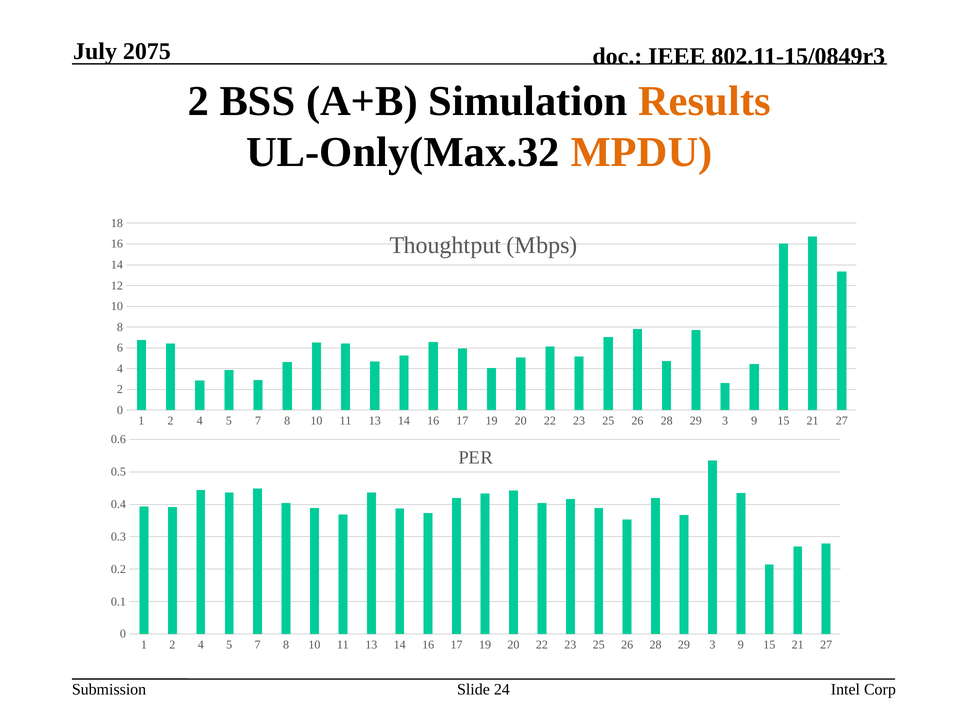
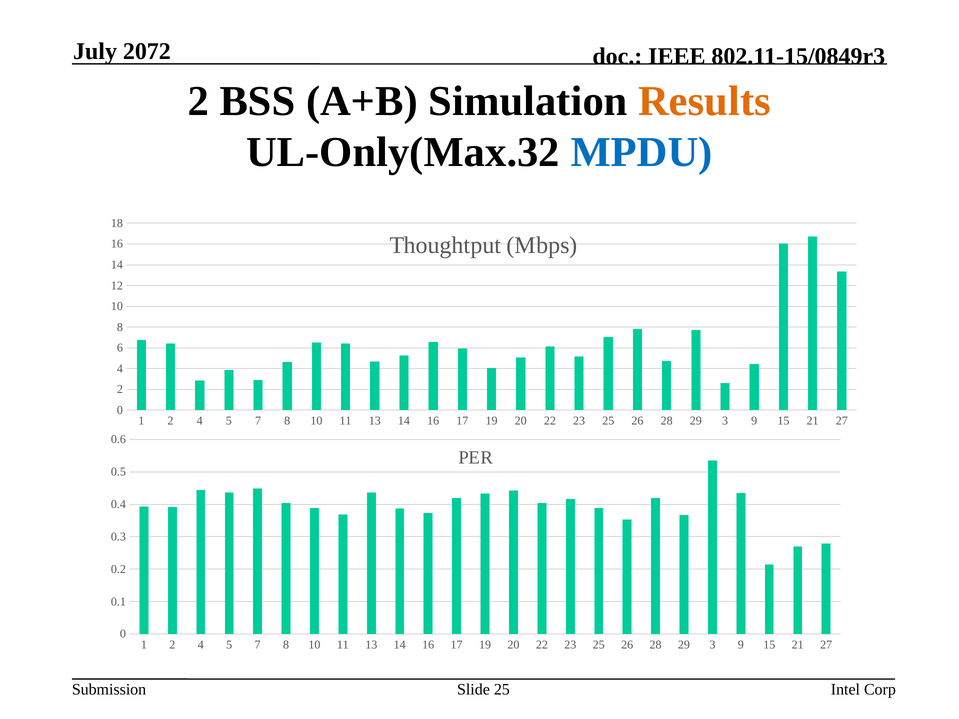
2075: 2075 -> 2072
MPDU colour: orange -> blue
Slide 24: 24 -> 25
